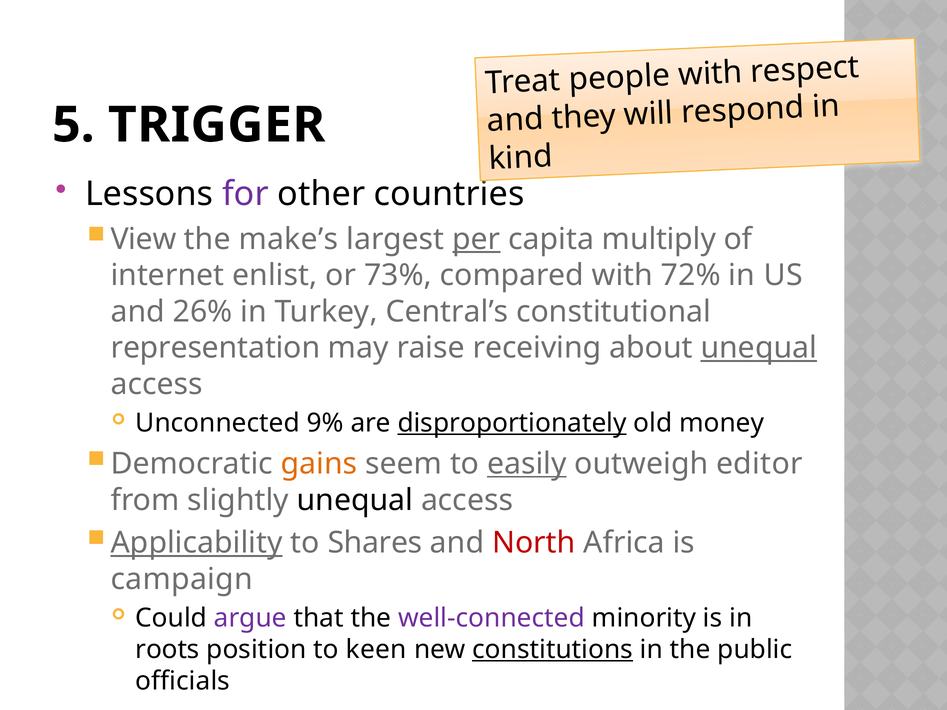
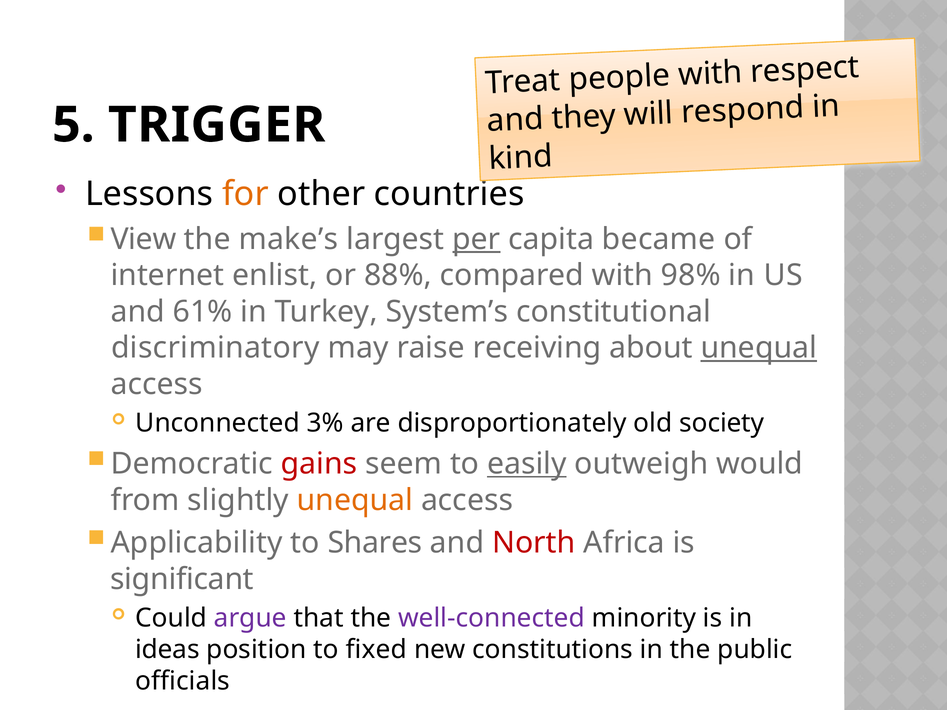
for colour: purple -> orange
multiply: multiply -> became
73%: 73% -> 88%
72%: 72% -> 98%
26%: 26% -> 61%
Central’s: Central’s -> System’s
representation: representation -> discriminatory
9%: 9% -> 3%
disproportionately underline: present -> none
money: money -> society
gains colour: orange -> red
editor: editor -> would
unequal at (355, 500) colour: black -> orange
Applicability underline: present -> none
campaign: campaign -> significant
roots: roots -> ideas
keen: keen -> fixed
constitutions underline: present -> none
